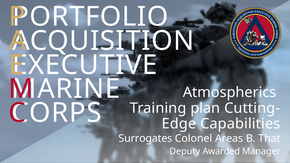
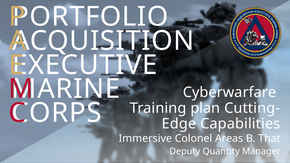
Atmospherics: Atmospherics -> Cyberwarfare
Surrogates: Surrogates -> Immersive
Awarded: Awarded -> Quantity
